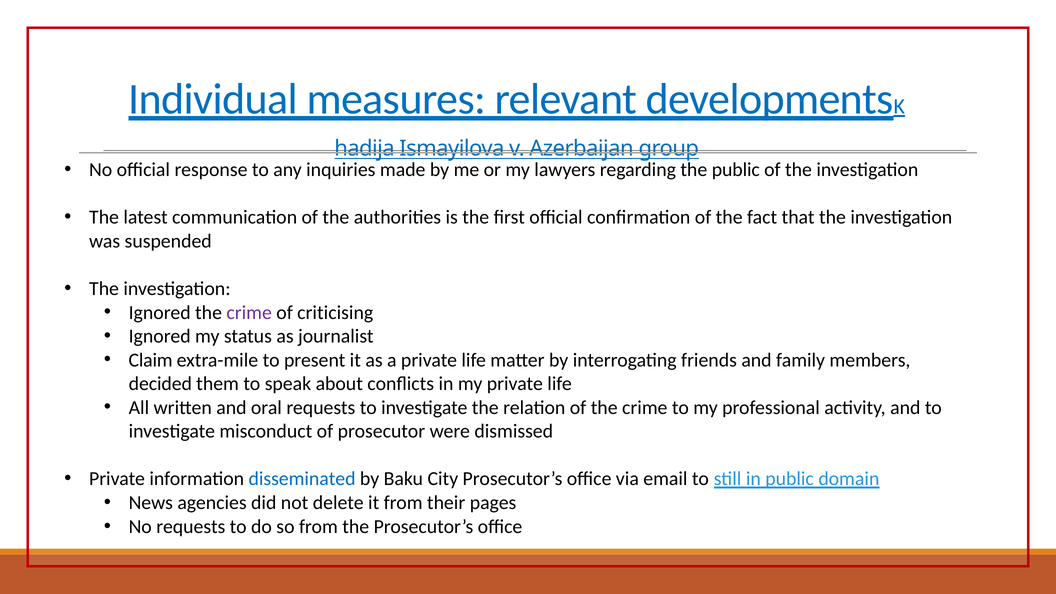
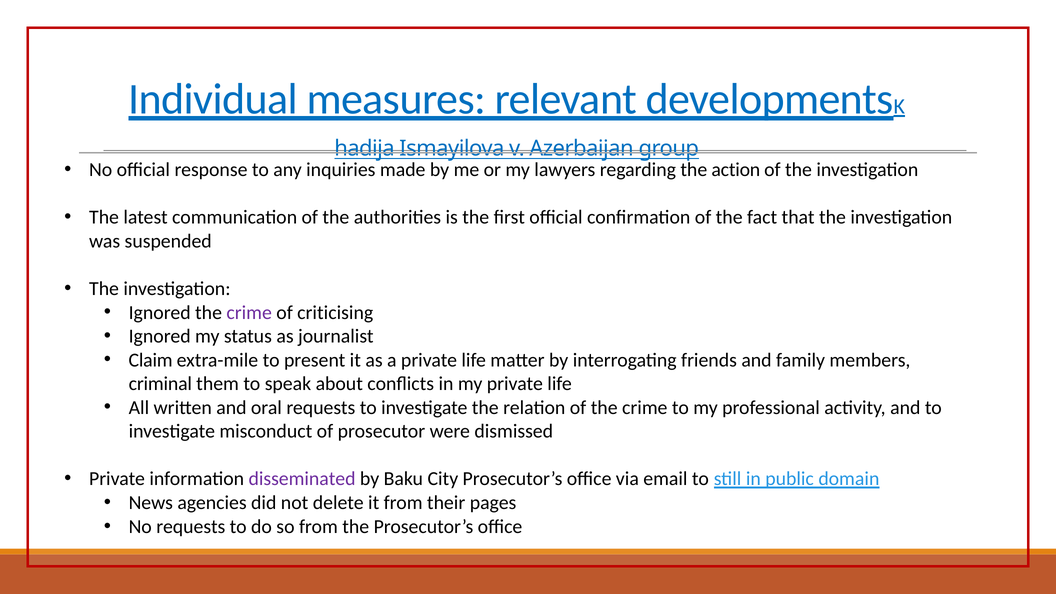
the public: public -> action
decided: decided -> criminal
disseminated colour: blue -> purple
